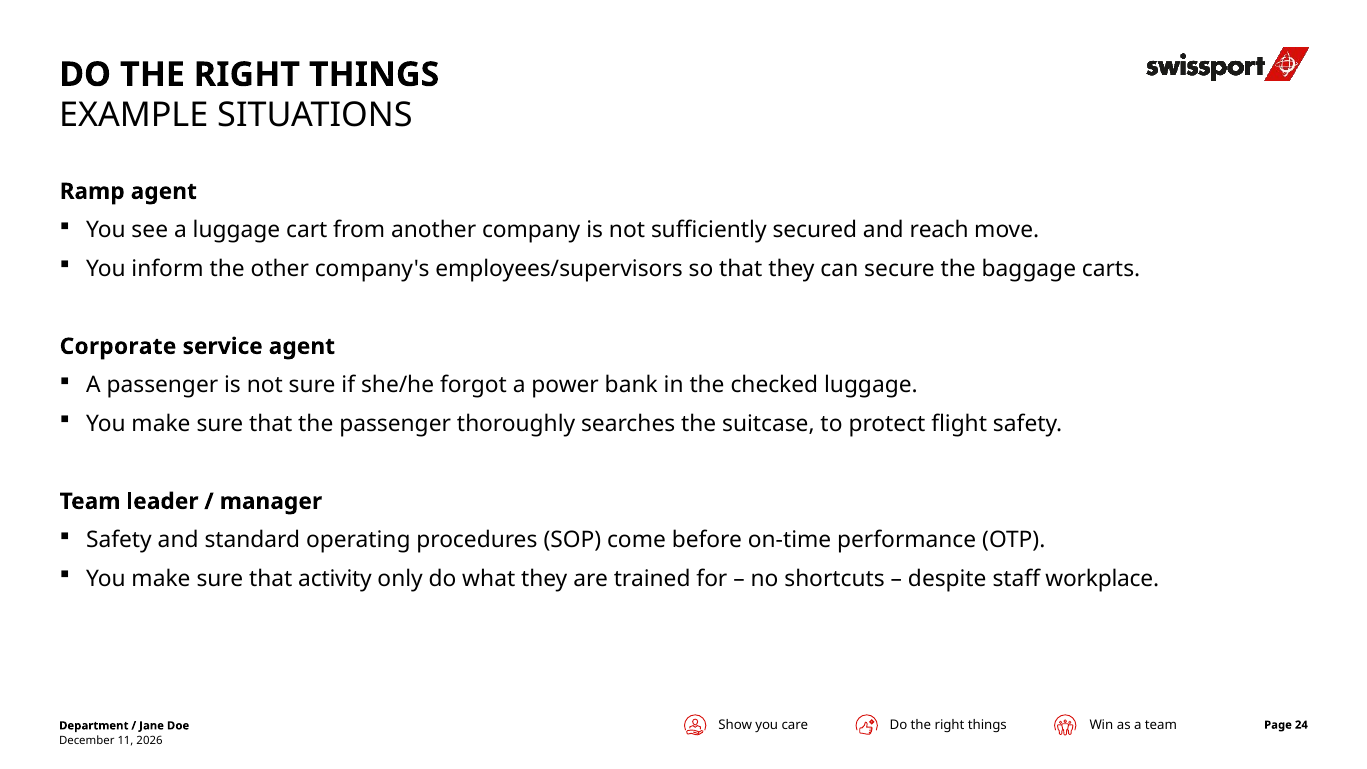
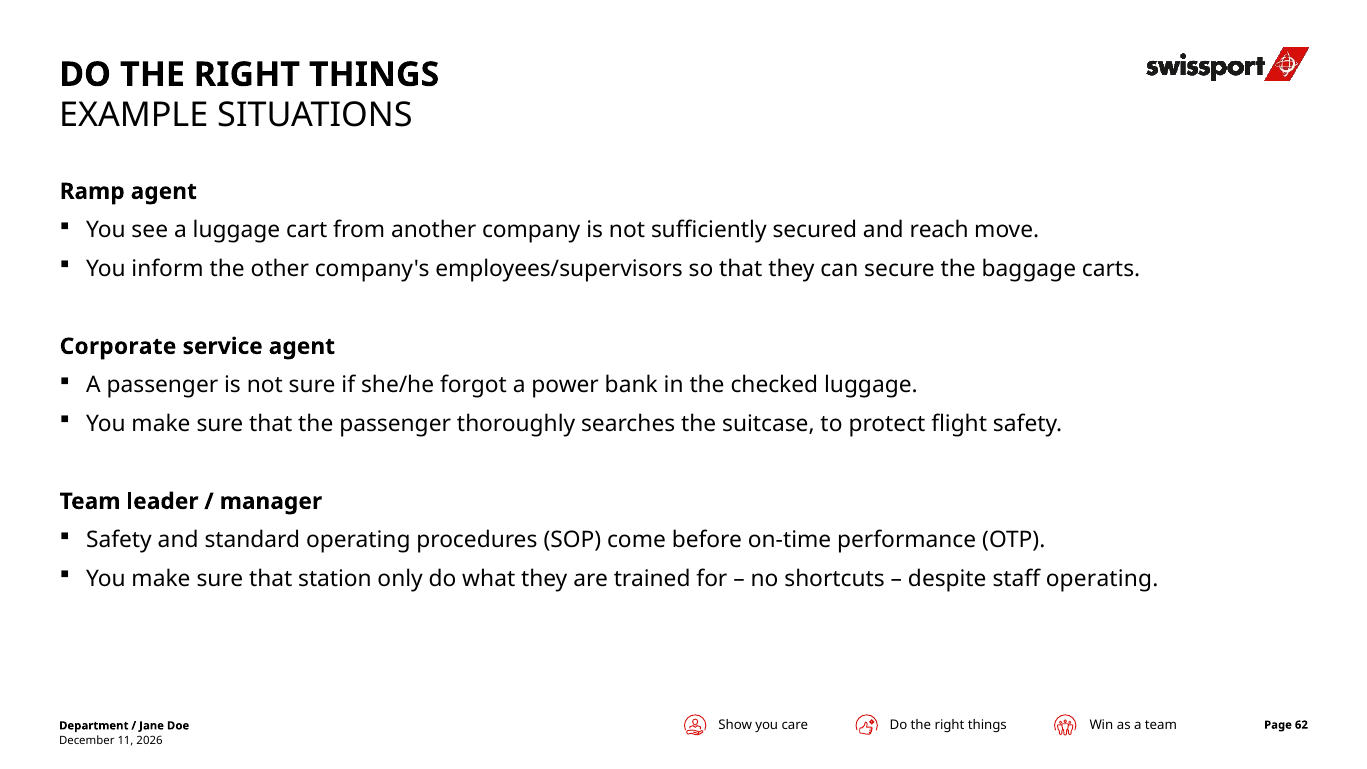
activity: activity -> station
staff workplace: workplace -> operating
24: 24 -> 62
